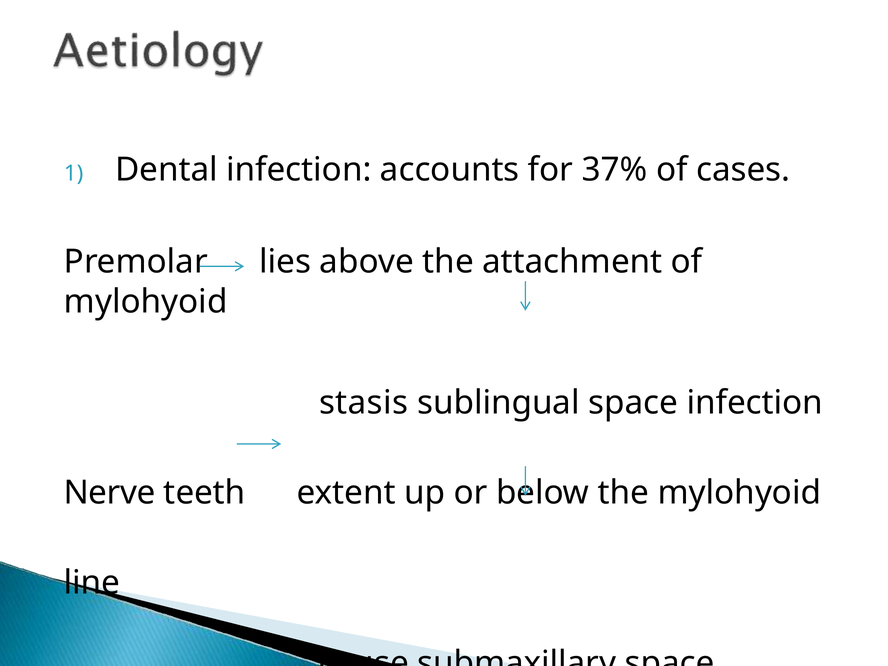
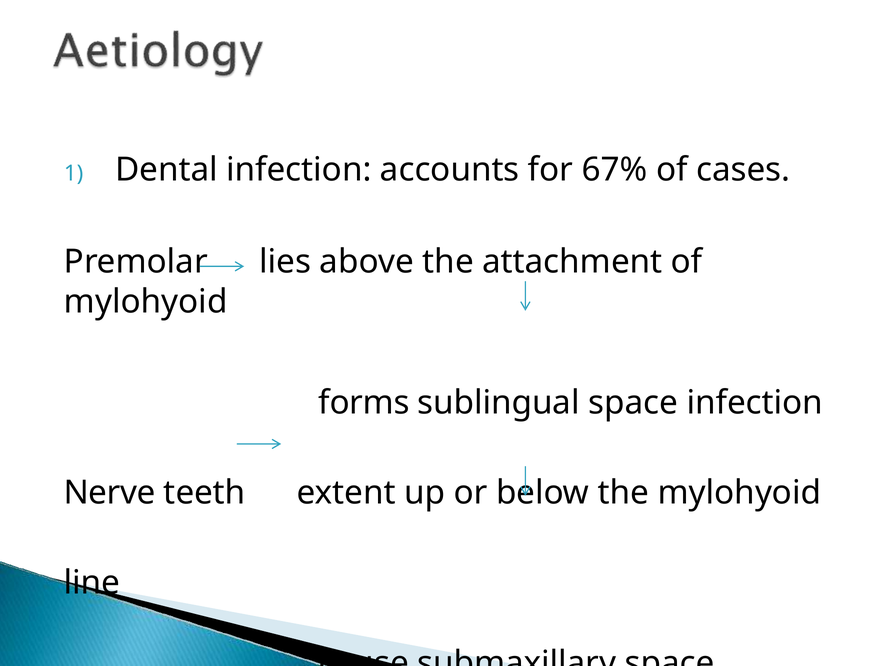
37%: 37% -> 67%
stasis: stasis -> forms
